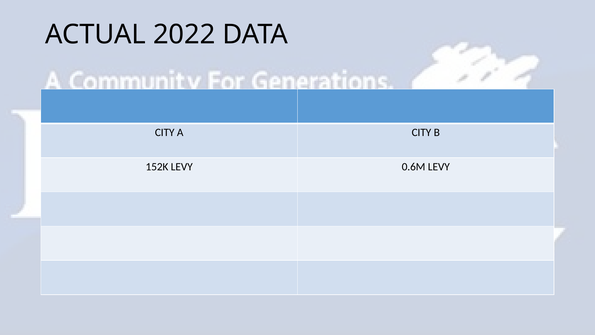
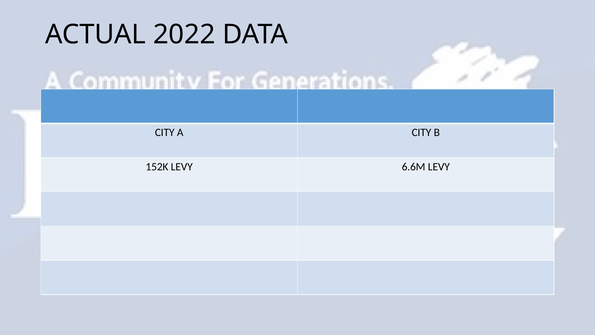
0.6M: 0.6M -> 6.6M
